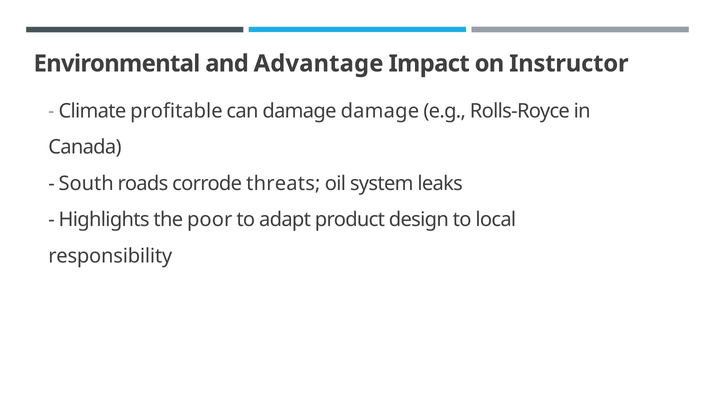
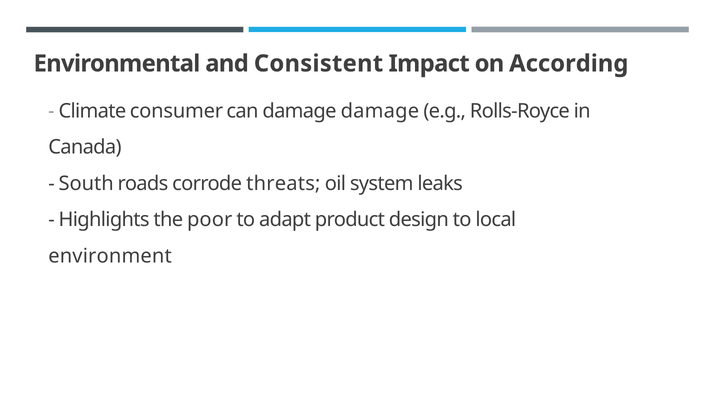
Advantage: Advantage -> Consistent
Instructor: Instructor -> According
profitable: profitable -> consumer
responsibility: responsibility -> environment
